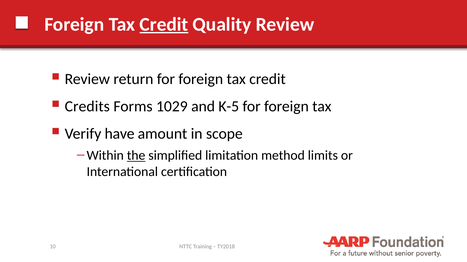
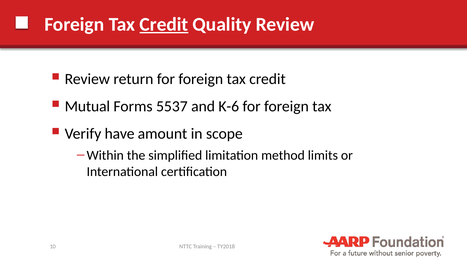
Credits: Credits -> Mutual
1029: 1029 -> 5537
K-5: K-5 -> K-6
the underline: present -> none
